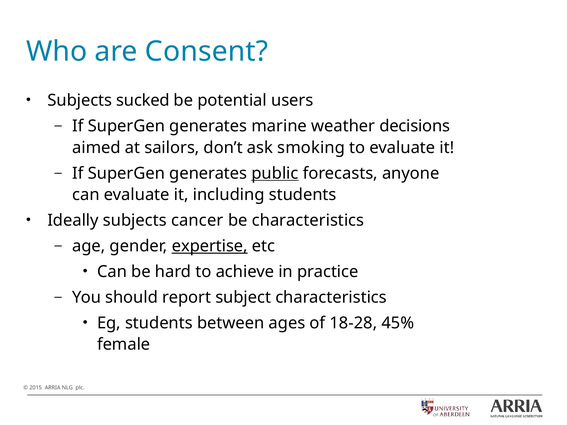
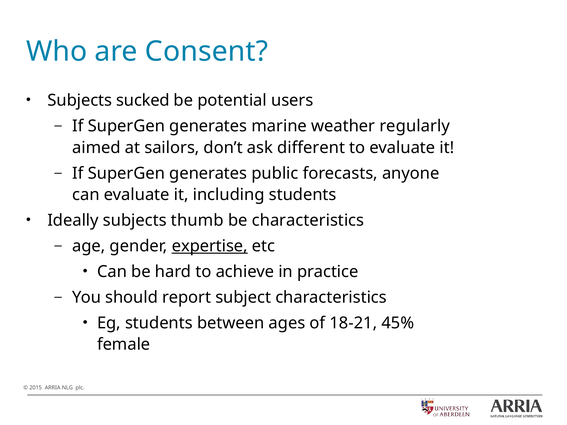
decisions: decisions -> regularly
smoking: smoking -> different
public underline: present -> none
cancer: cancer -> thumb
18-28: 18-28 -> 18-21
